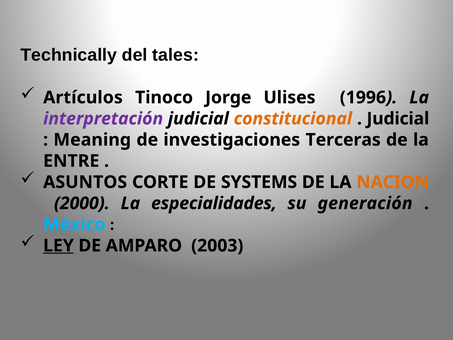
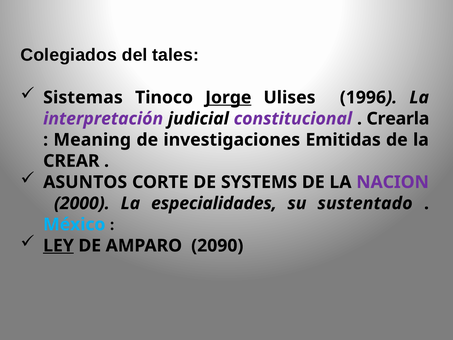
Technically: Technically -> Colegiados
Artículos: Artículos -> Sistemas
Jorge underline: none -> present
constitucional colour: orange -> purple
Judicial at (398, 119): Judicial -> Crearla
Terceras: Terceras -> Emitidas
ENTRE: ENTRE -> CREAR
NACION colour: orange -> purple
generación: generación -> sustentado
2003: 2003 -> 2090
